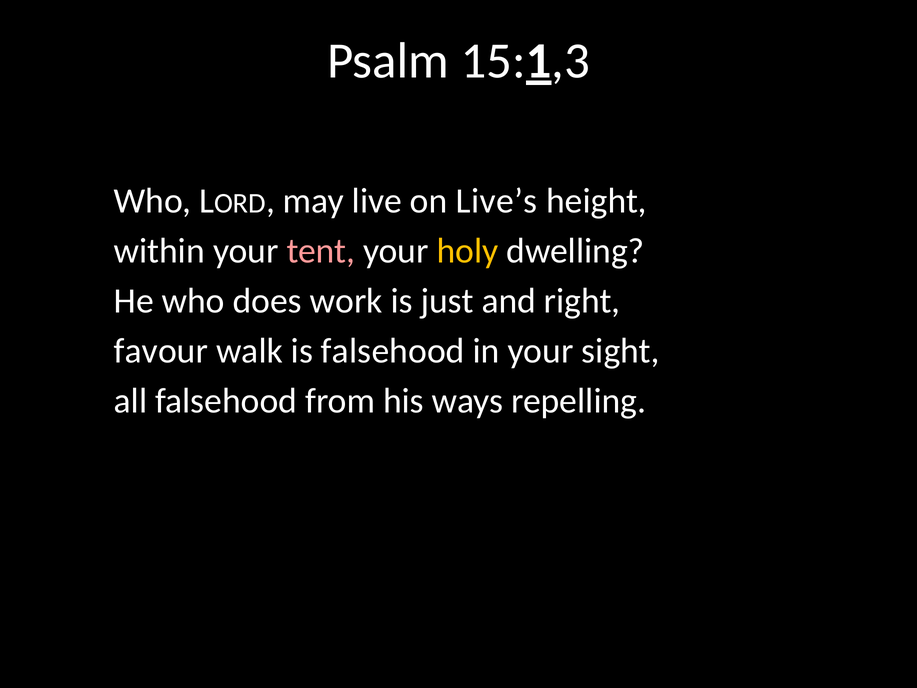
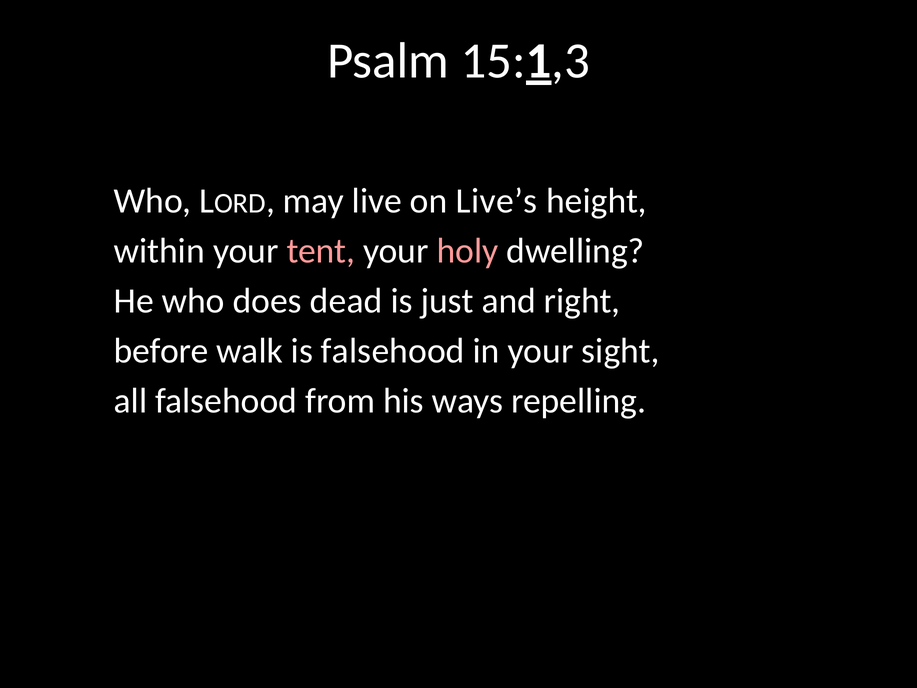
holy colour: yellow -> pink
work: work -> dead
favour: favour -> before
